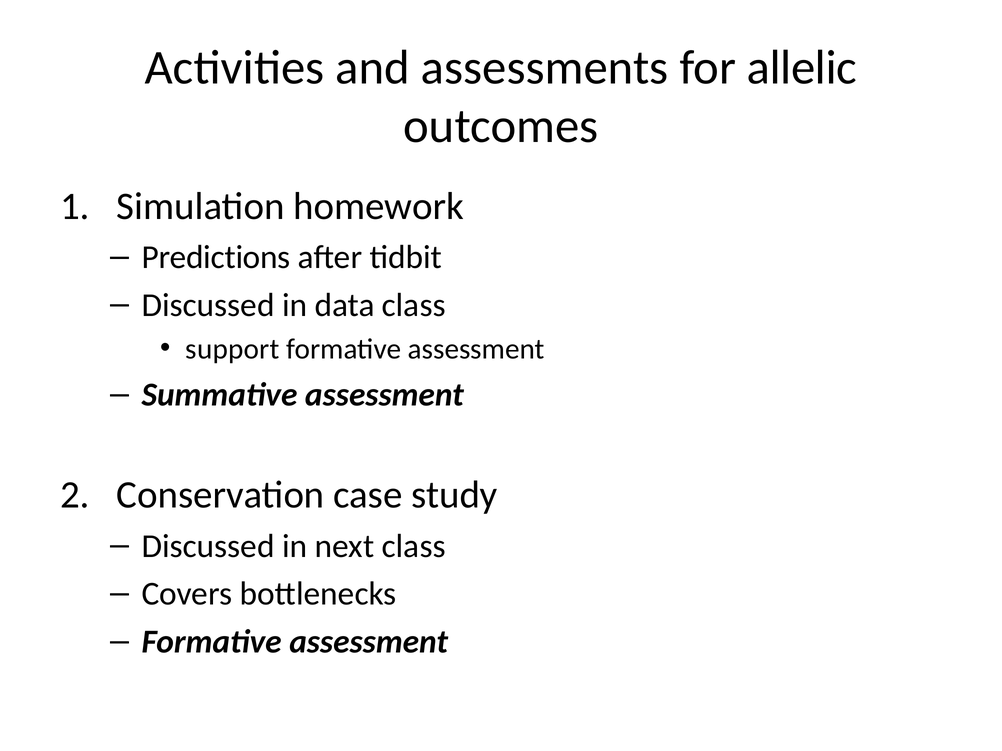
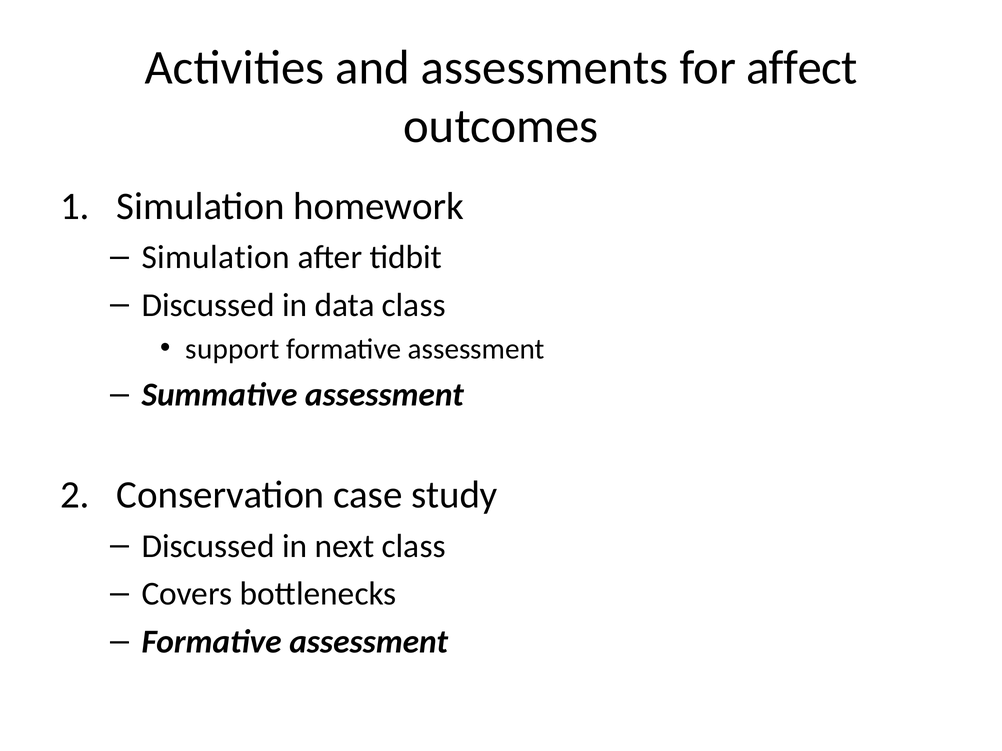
allelic: allelic -> affect
Predictions at (216, 257): Predictions -> Simulation
